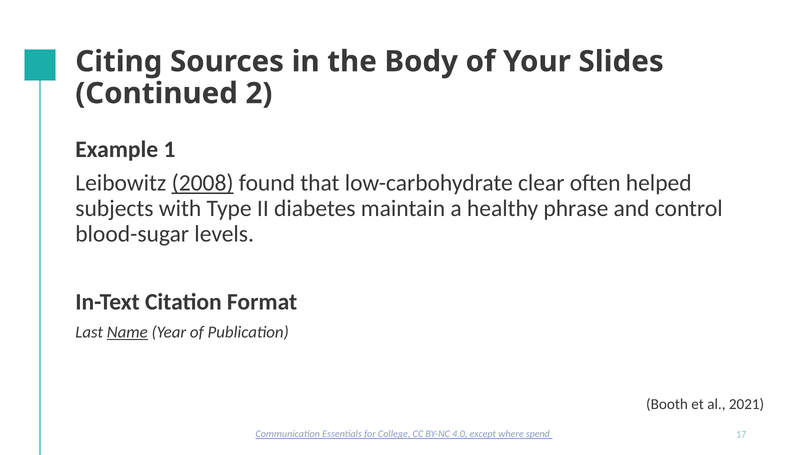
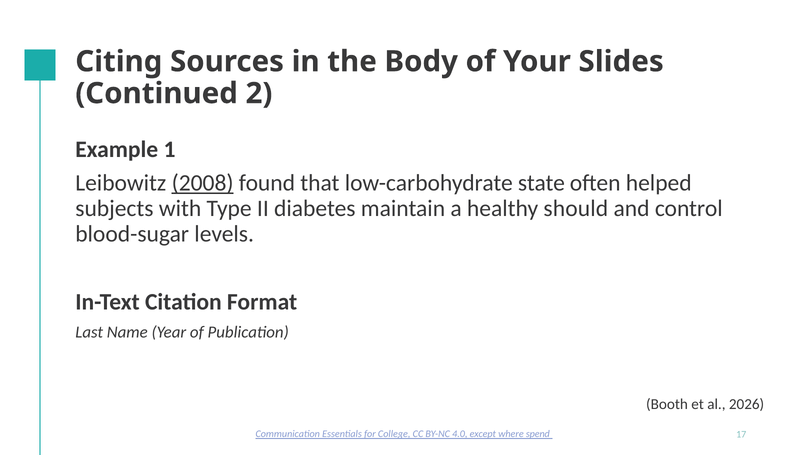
clear: clear -> state
phrase: phrase -> should
Name underline: present -> none
2021: 2021 -> 2026
